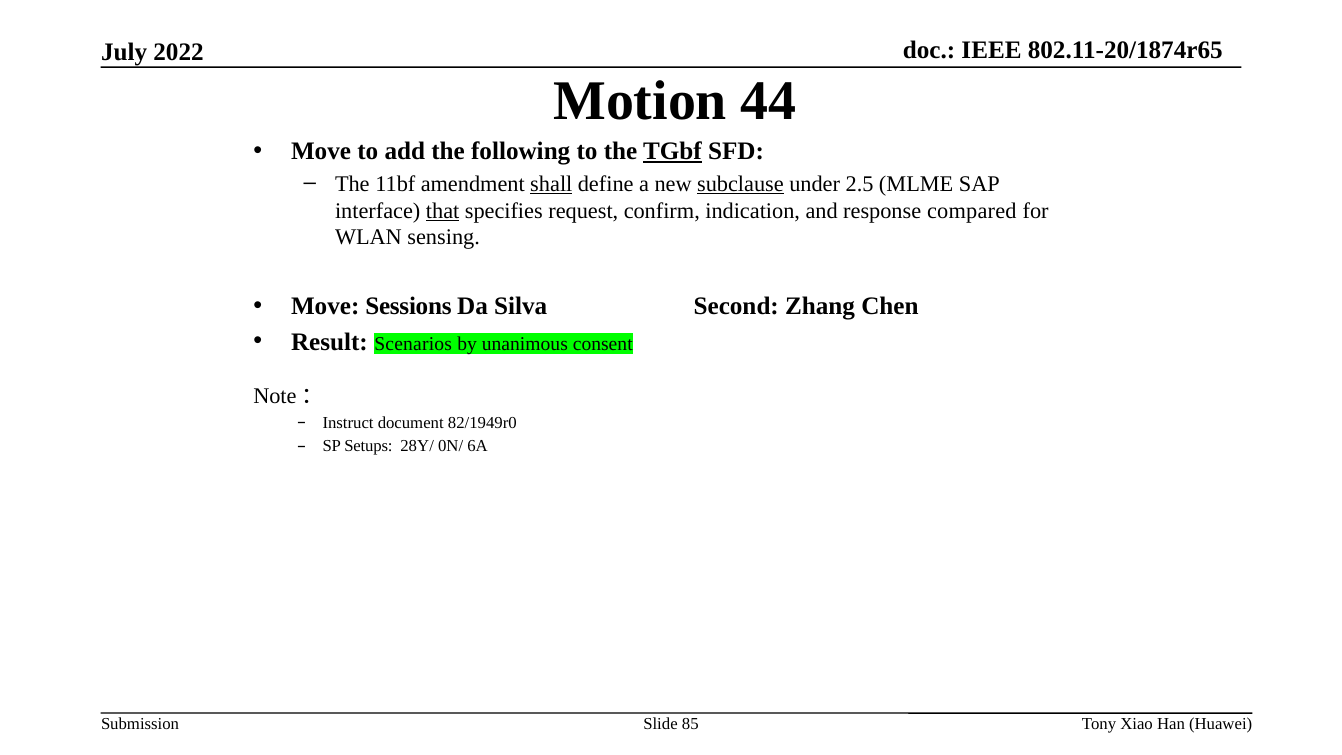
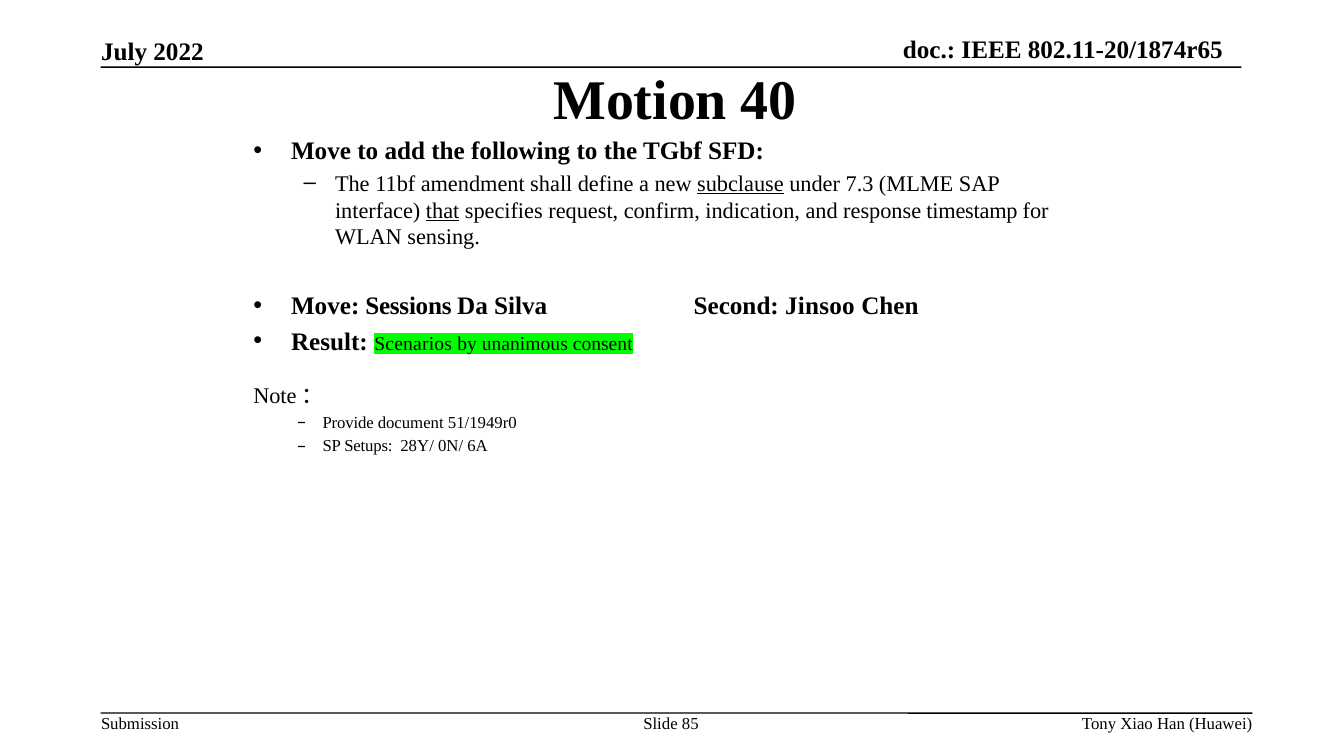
44: 44 -> 40
TGbf underline: present -> none
shall underline: present -> none
2.5: 2.5 -> 7.3
compared: compared -> timestamp
Zhang: Zhang -> Jinsoo
Instruct: Instruct -> Provide
82/1949r0: 82/1949r0 -> 51/1949r0
